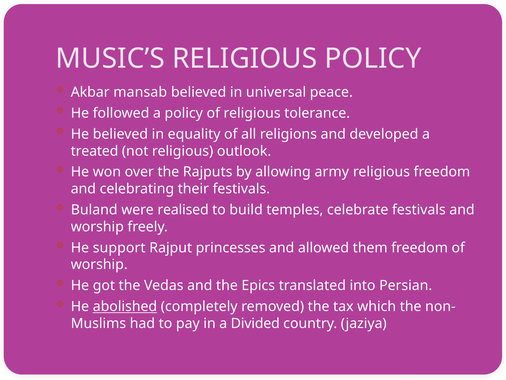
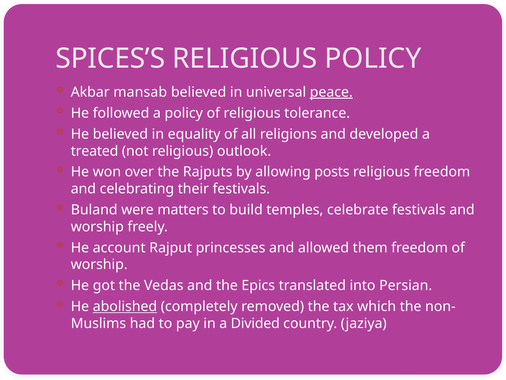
MUSIC’S: MUSIC’S -> SPICES’S
peace underline: none -> present
army: army -> posts
realised: realised -> matters
support: support -> account
